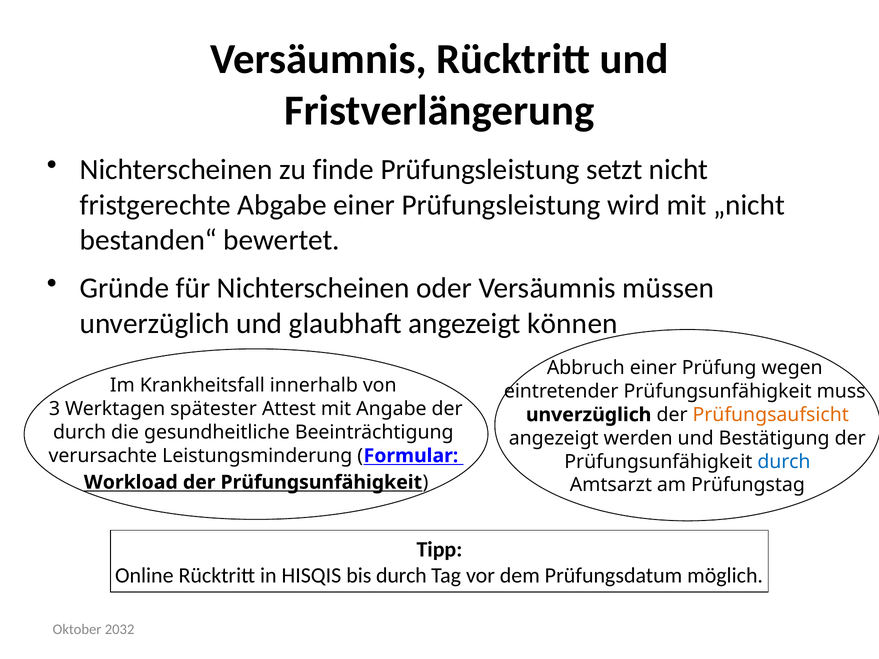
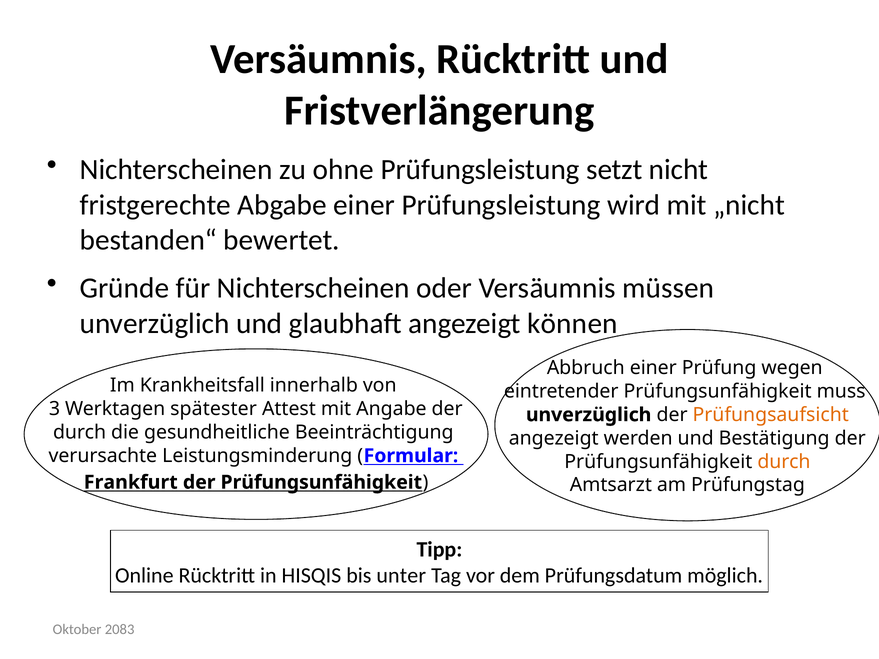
finde: finde -> ohne
durch at (784, 462) colour: blue -> orange
Workload: Workload -> Frankfurt
bis durch: durch -> unter
2032: 2032 -> 2083
